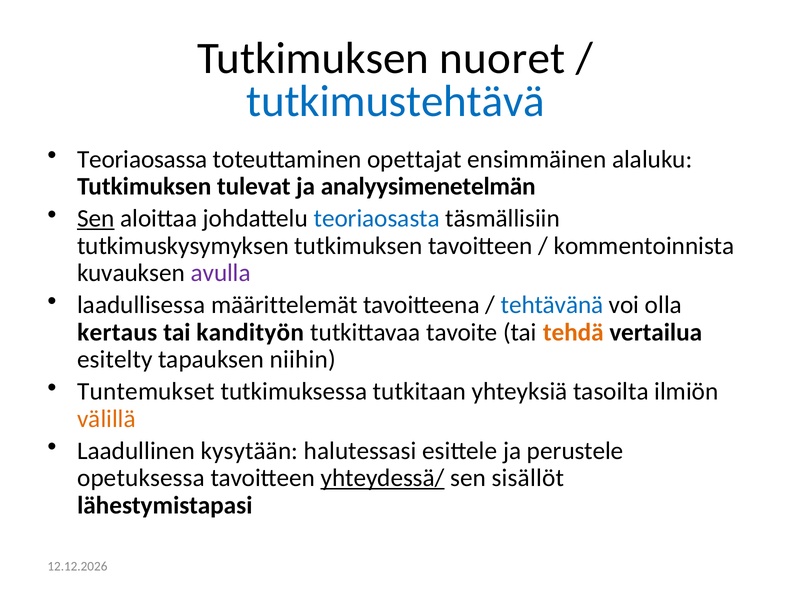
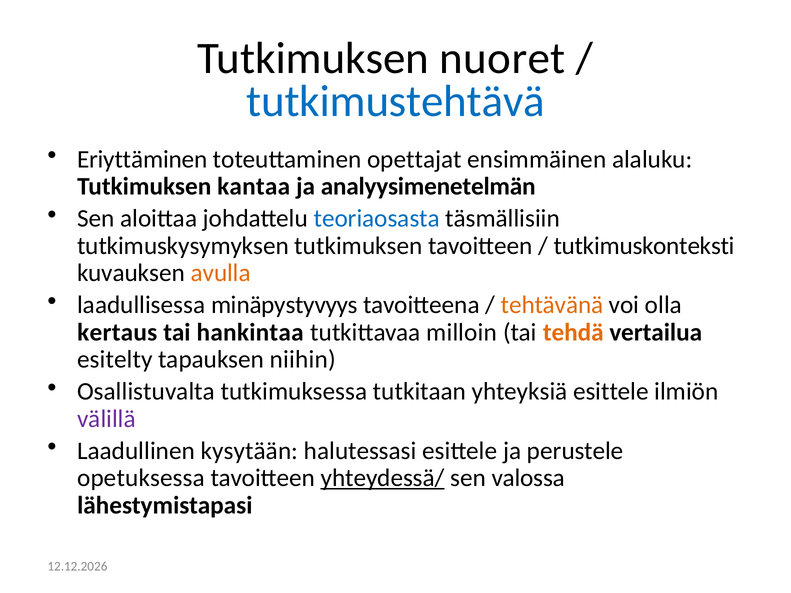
Teoriaosassa: Teoriaosassa -> Eriyttäminen
tulevat: tulevat -> kantaa
Sen at (96, 219) underline: present -> none
kommentoinnista: kommentoinnista -> tutkimuskonteksti
avulla colour: purple -> orange
määrittelemät: määrittelemät -> minäpystyvyys
tehtävänä colour: blue -> orange
kandityön: kandityön -> hankintaa
tavoite: tavoite -> milloin
Tuntemukset: Tuntemukset -> Osallistuvalta
yhteyksiä tasoilta: tasoilta -> esittele
välillä colour: orange -> purple
sisällöt: sisällöt -> valossa
